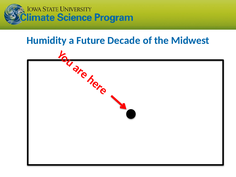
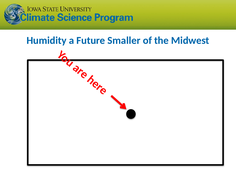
Decade: Decade -> Smaller
